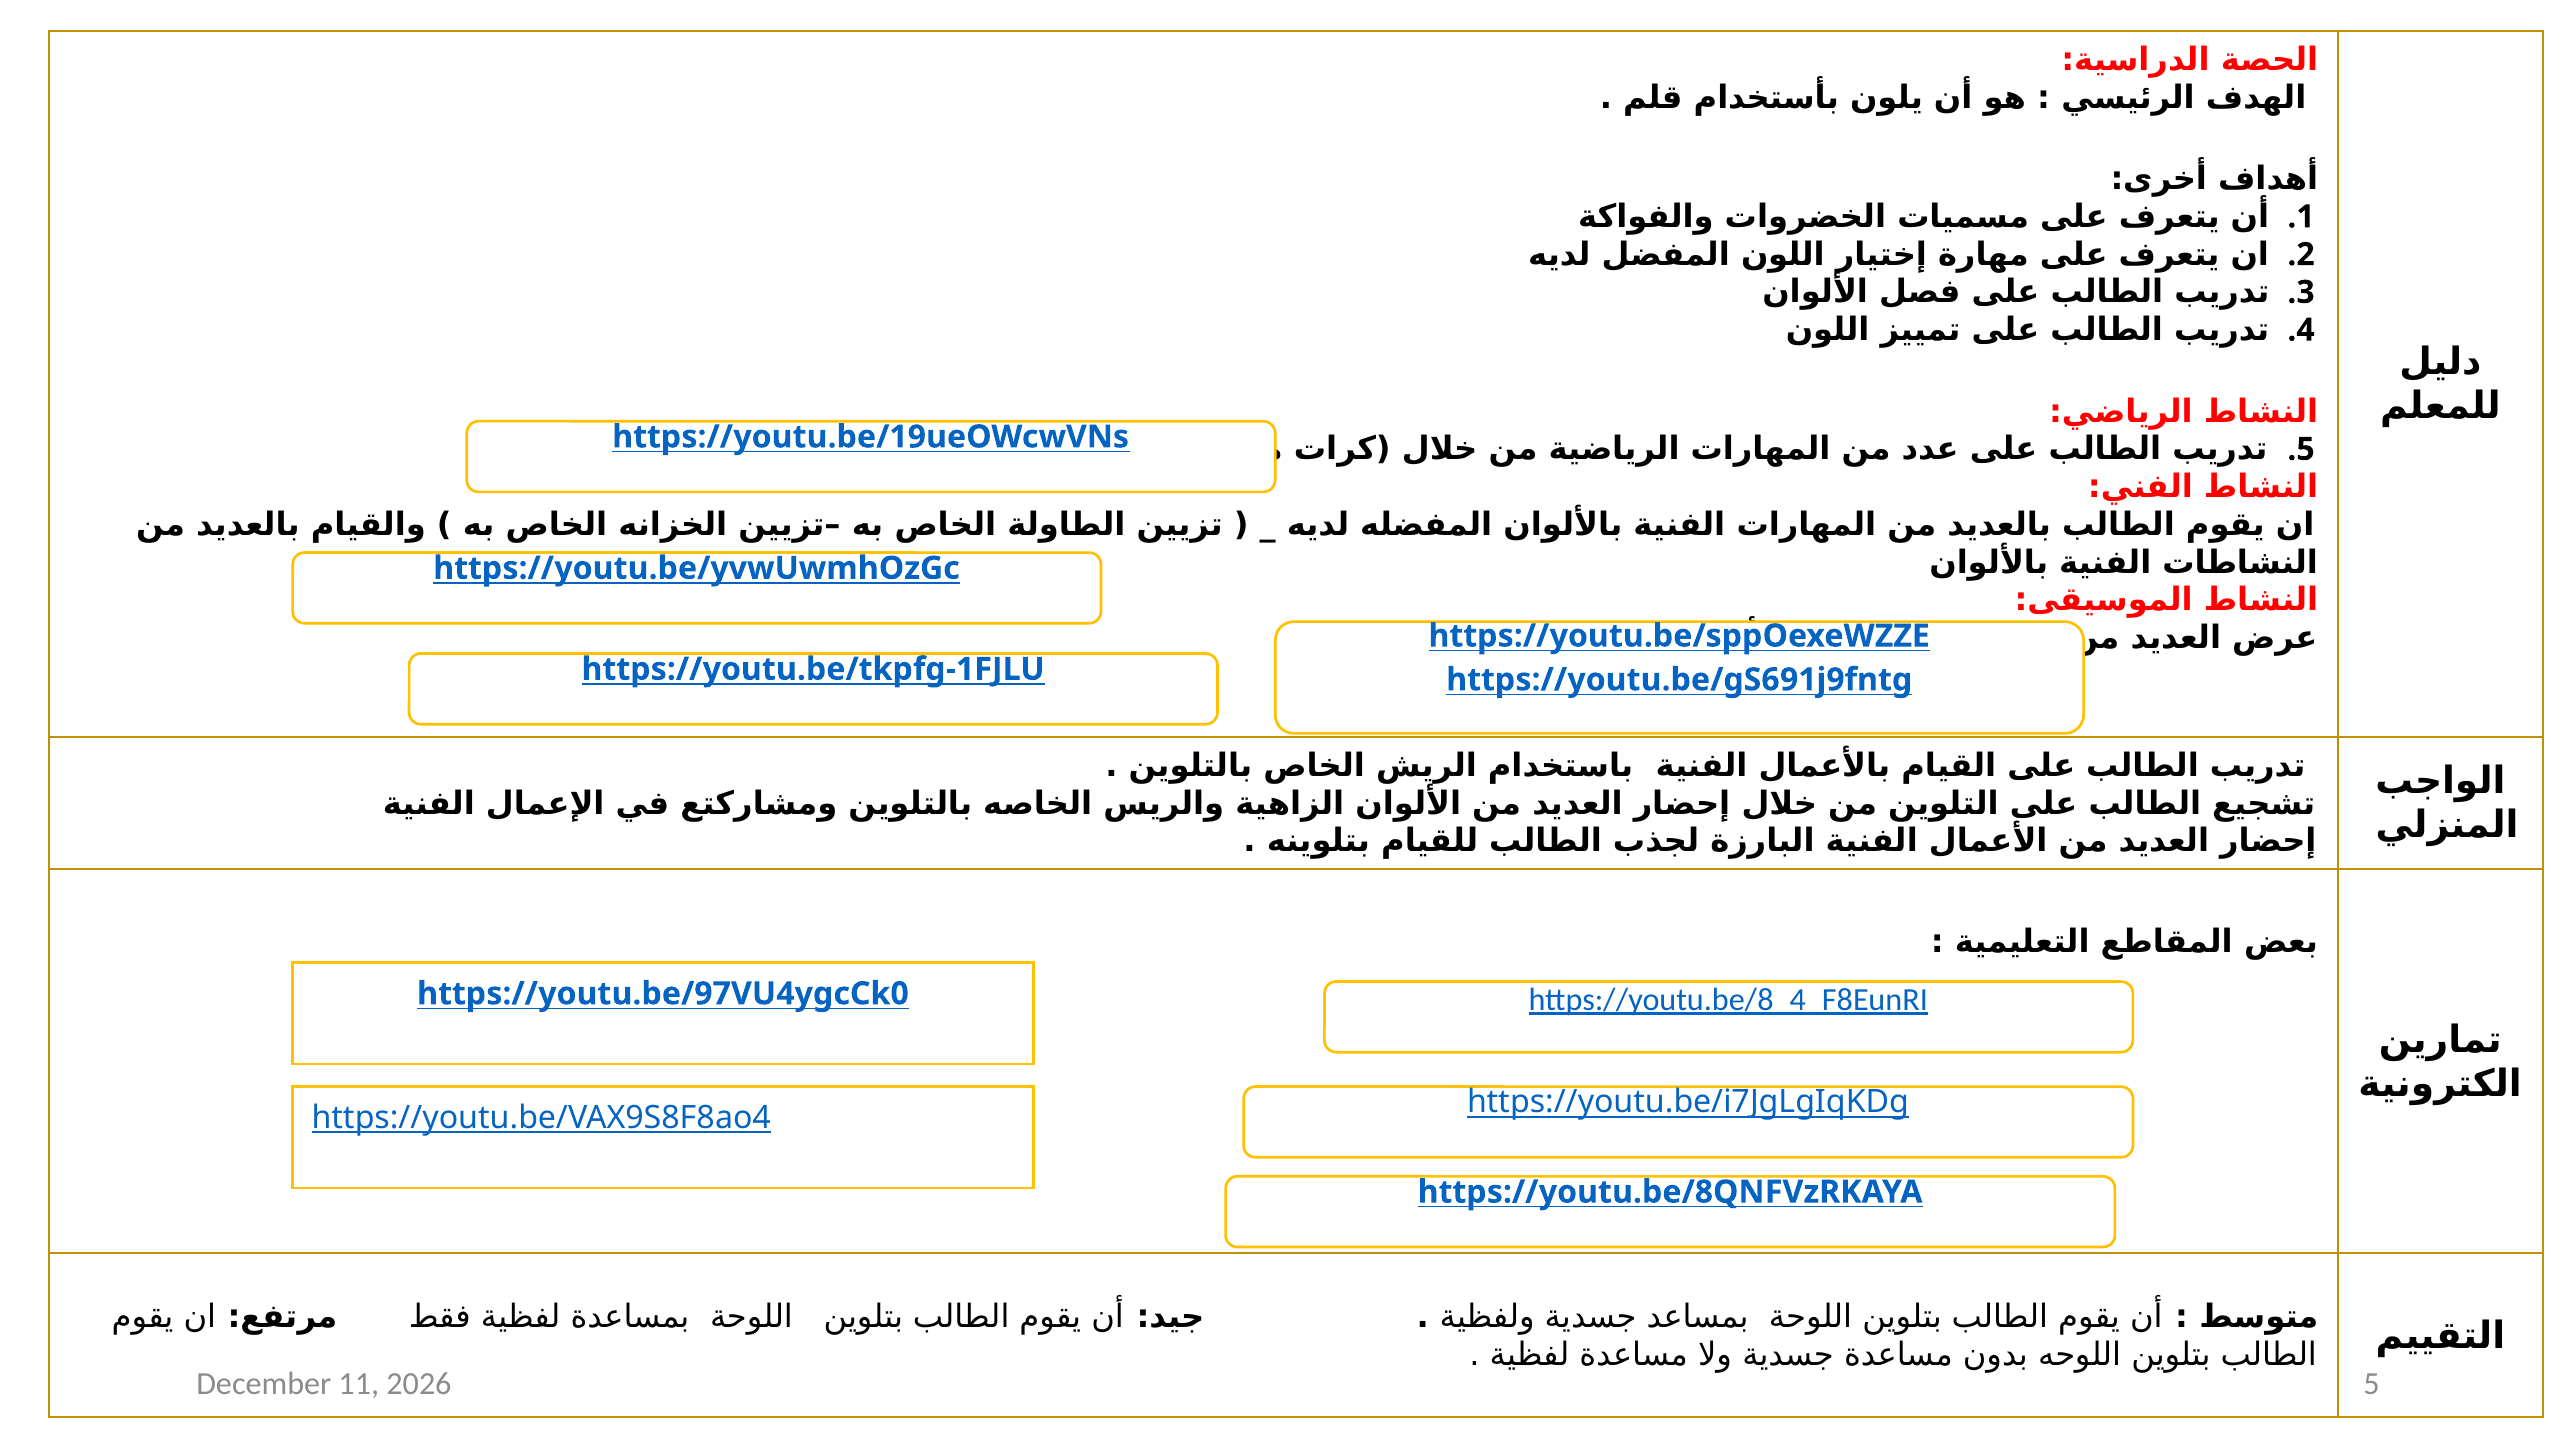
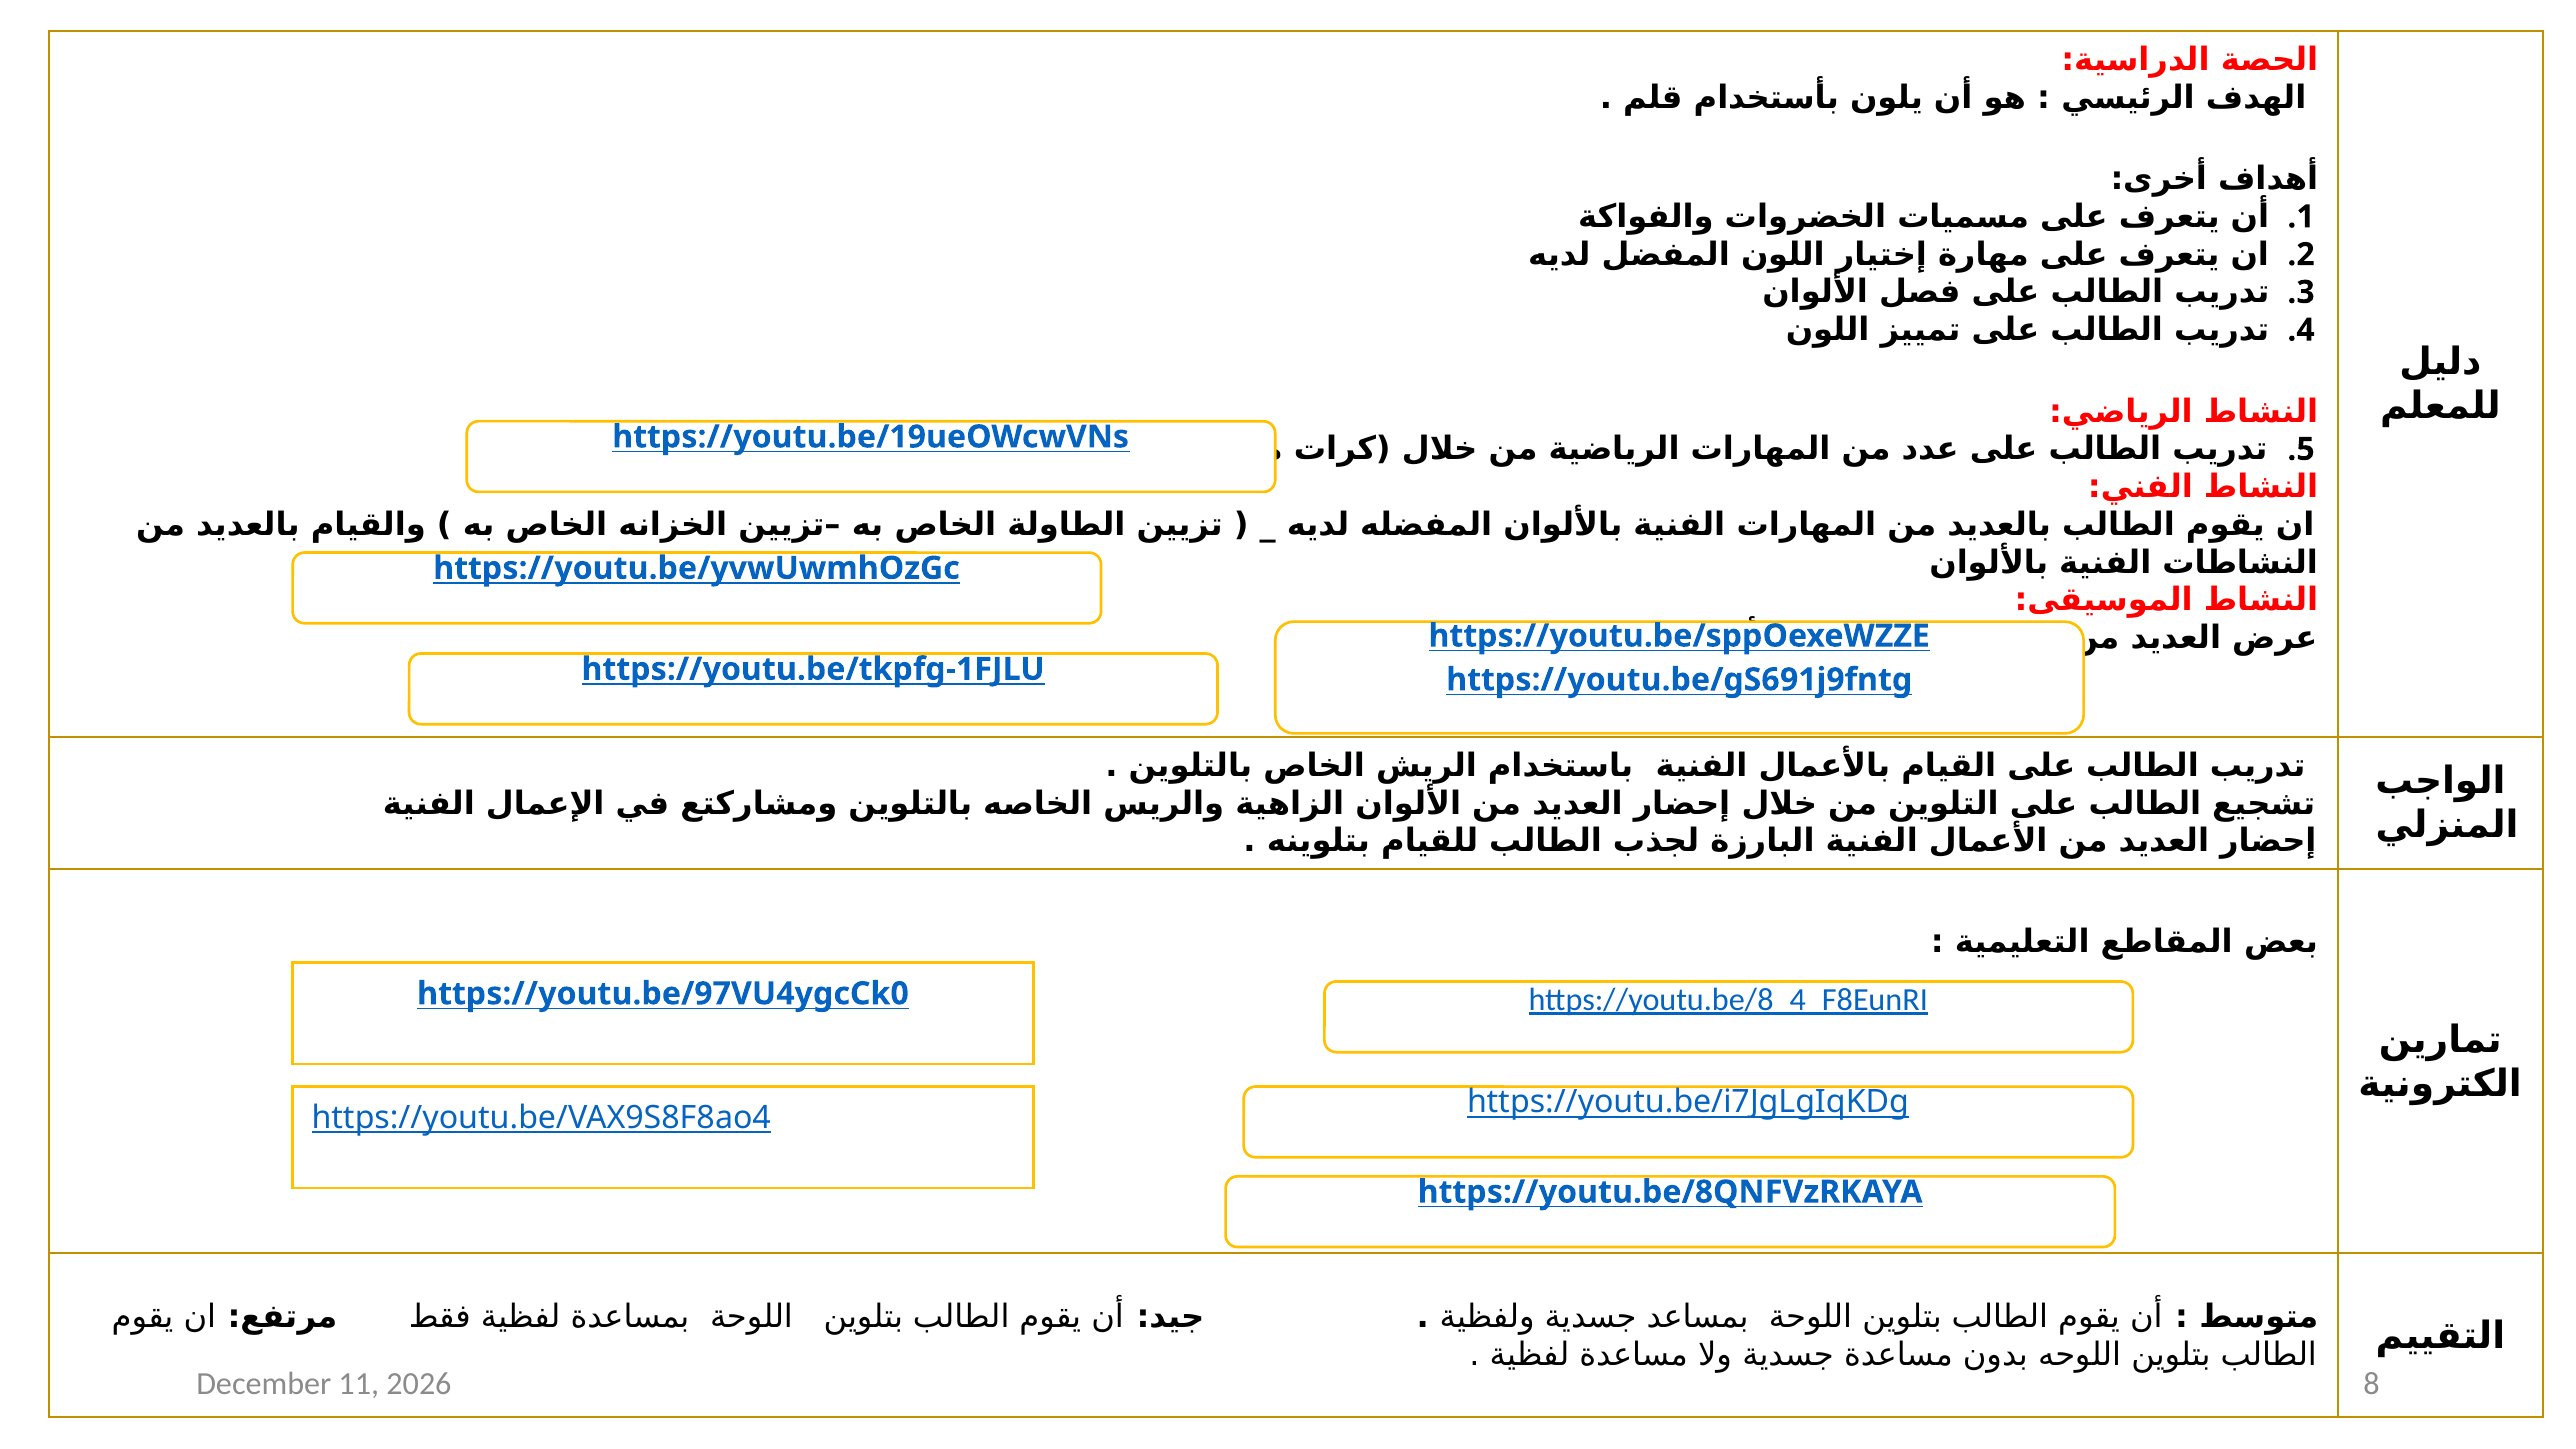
5: 5 -> 8
